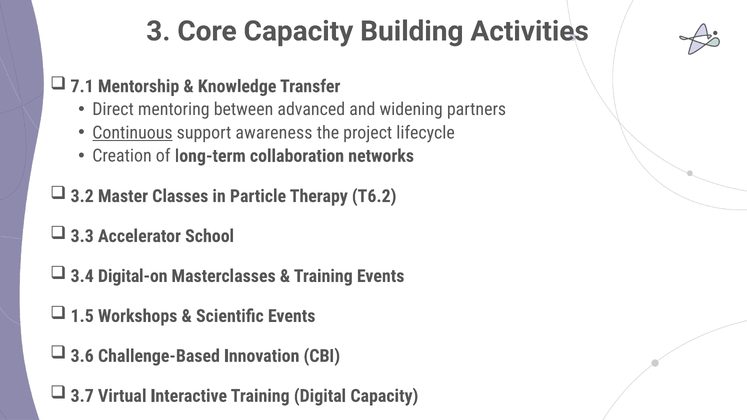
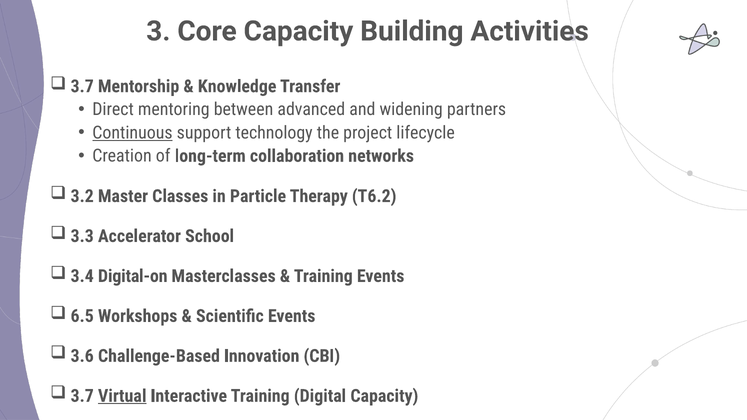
7.1 at (82, 86): 7.1 -> 3.7
awareness: awareness -> technology
1.5: 1.5 -> 6.5
Virtual underline: none -> present
